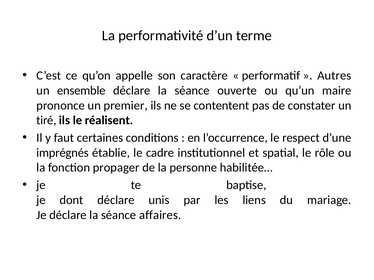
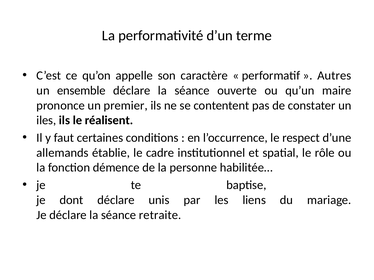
tiré: tiré -> iles
imprégnés: imprégnés -> allemands
propager: propager -> démence
affaires: affaires -> retraite
